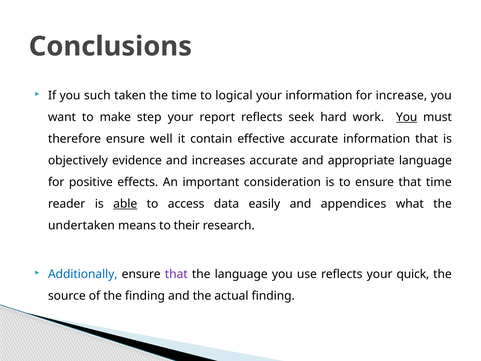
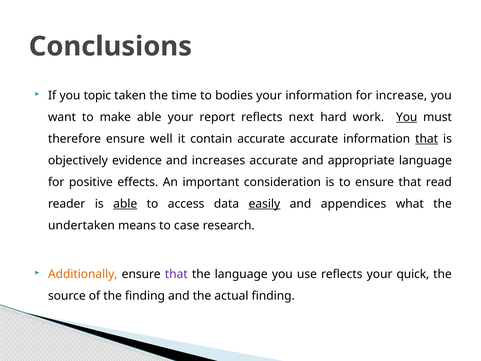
such: such -> topic
logical: logical -> bodies
make step: step -> able
seek: seek -> next
contain effective: effective -> accurate
that at (427, 139) underline: none -> present
that time: time -> read
easily underline: none -> present
their: their -> case
Additionally colour: blue -> orange
